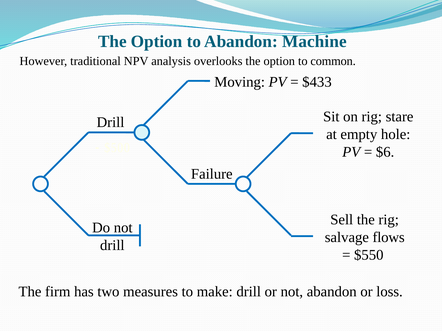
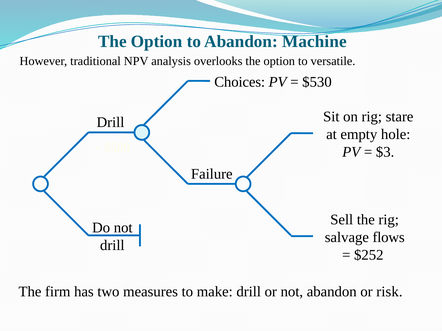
common: common -> versatile
Moving: Moving -> Choices
$433: $433 -> $530
$6: $6 -> $3
$550: $550 -> $252
loss: loss -> risk
